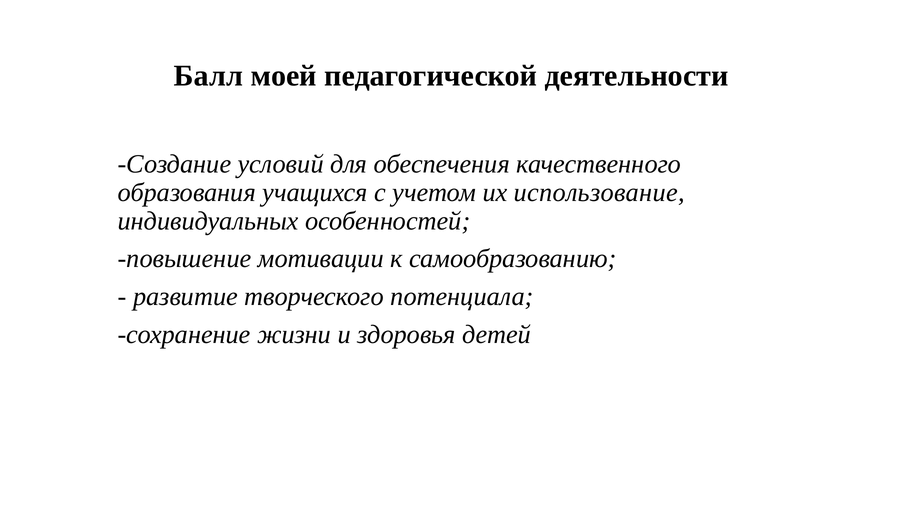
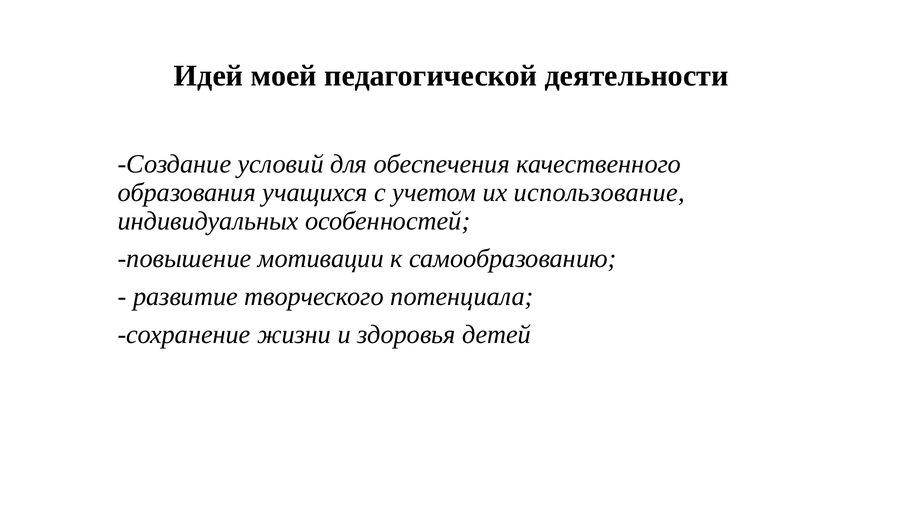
Балл: Балл -> Идей
